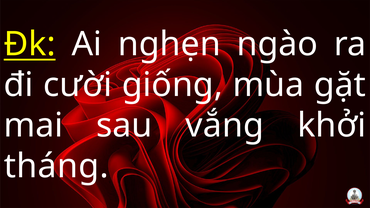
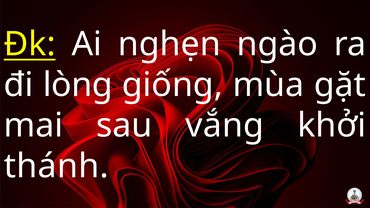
cười: cười -> lòng
tháng: tháng -> thánh
